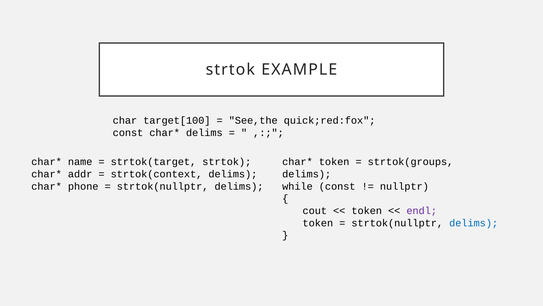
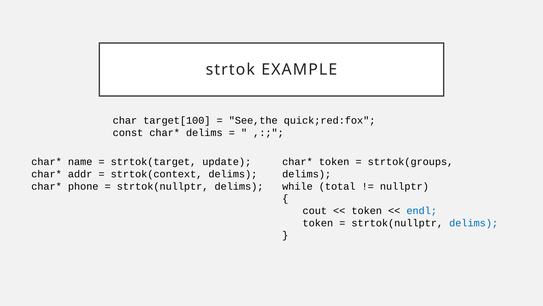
strtok(target strtok: strtok -> update
while const: const -> total
endl colour: purple -> blue
